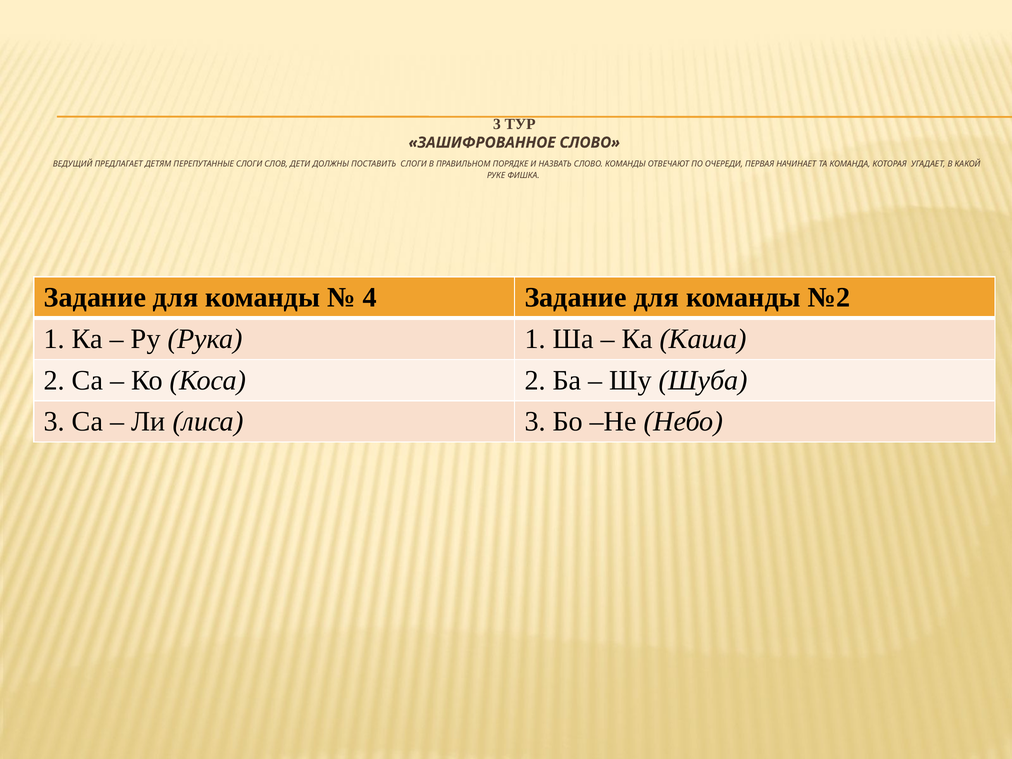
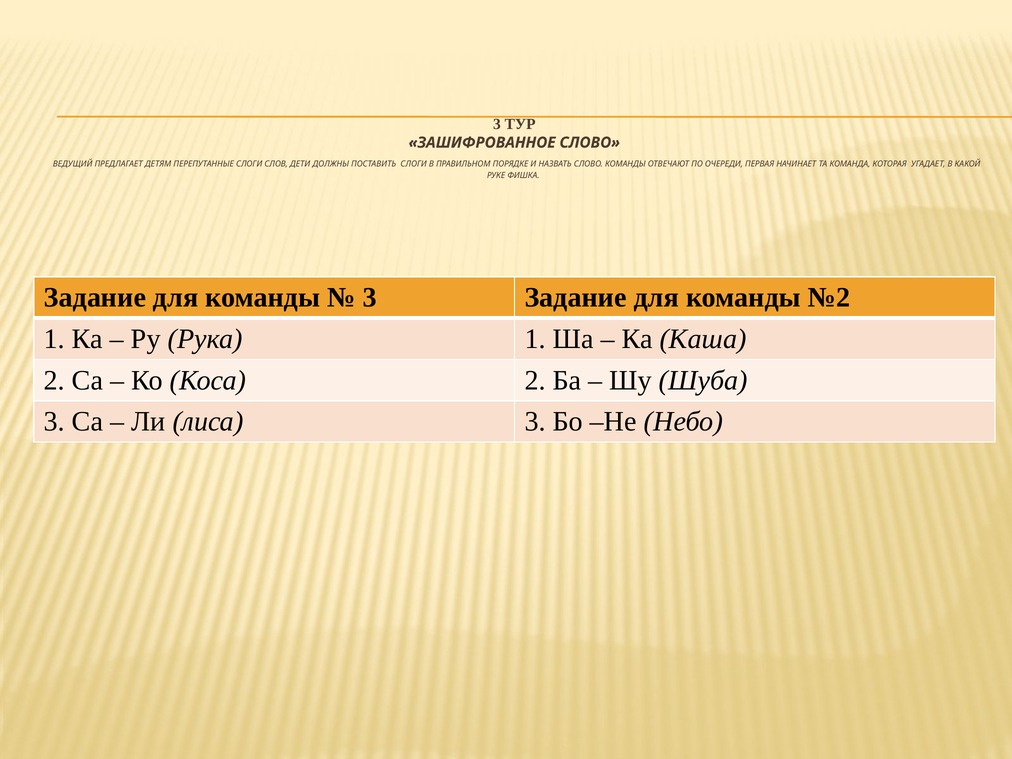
4 at (370, 298): 4 -> 3
